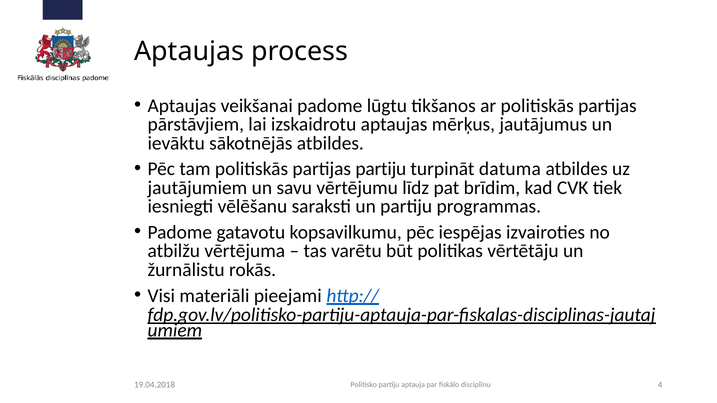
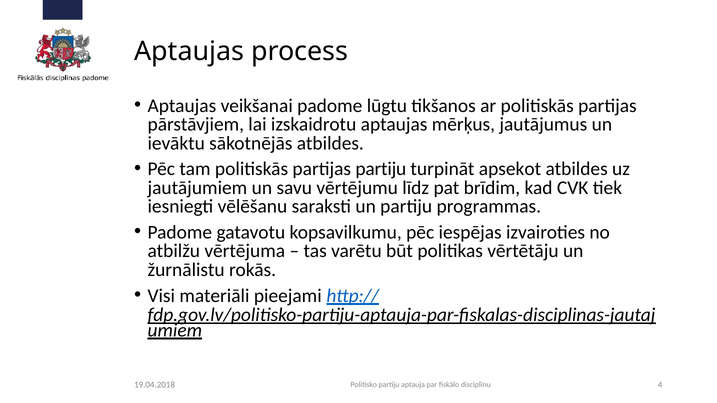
datuma: datuma -> apsekot
